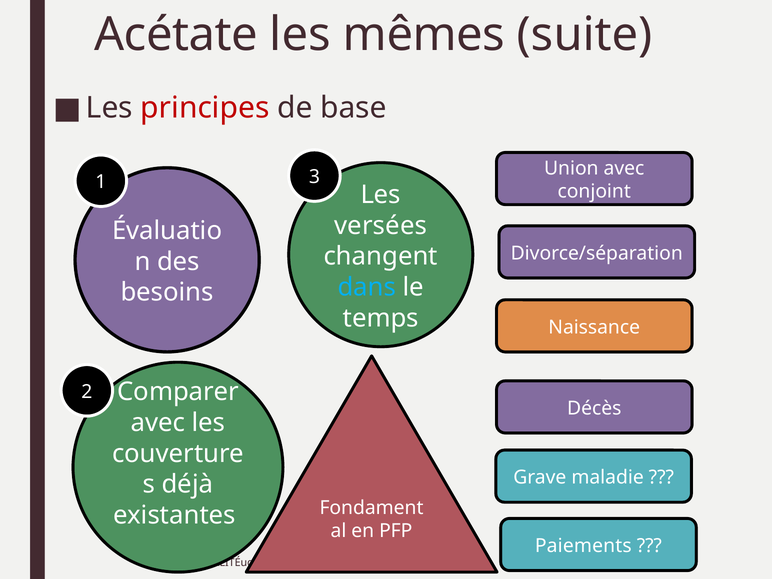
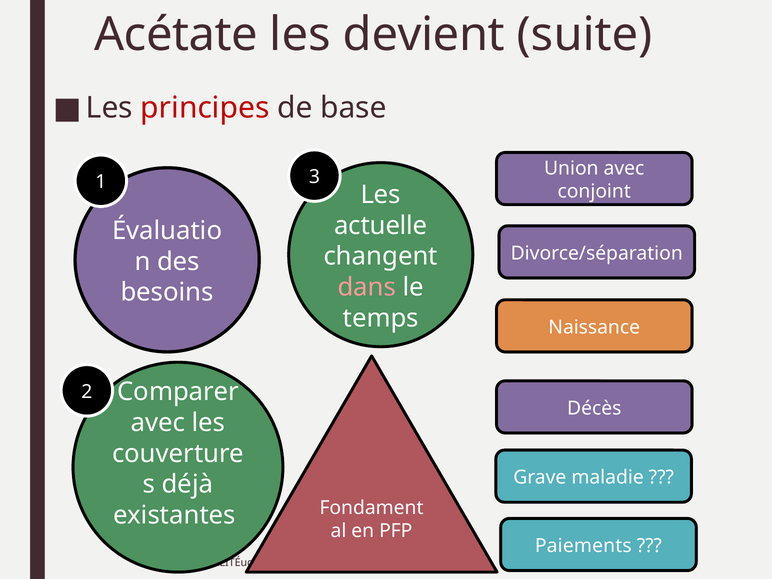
mêmes: mêmes -> devient
versées: versées -> actuelle
dans colour: light blue -> pink
